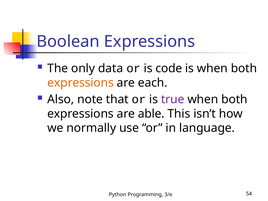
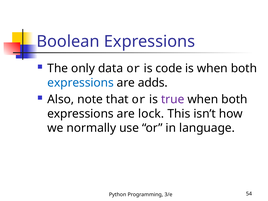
expressions at (81, 83) colour: orange -> blue
each: each -> adds
able: able -> lock
